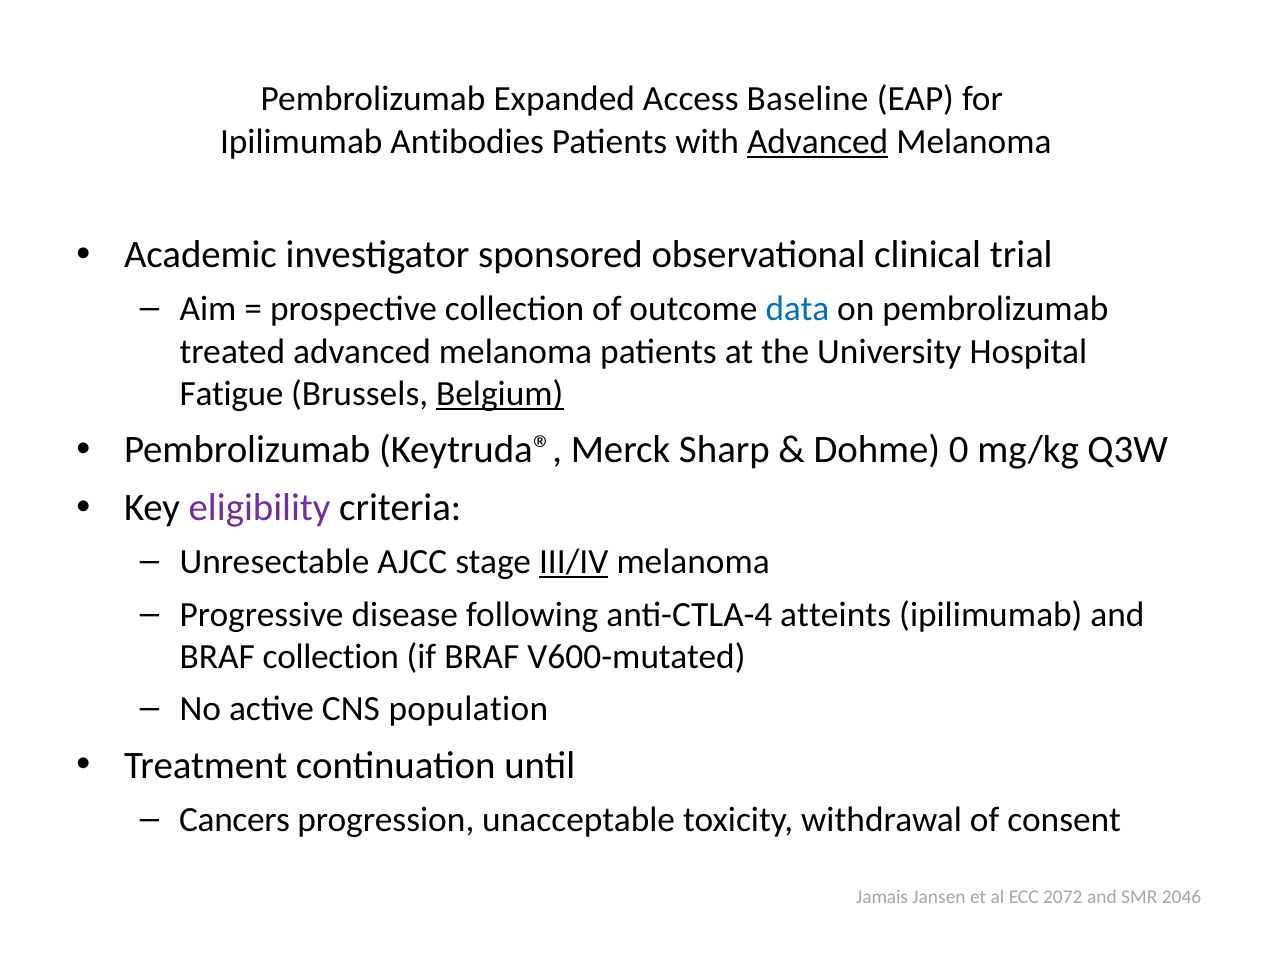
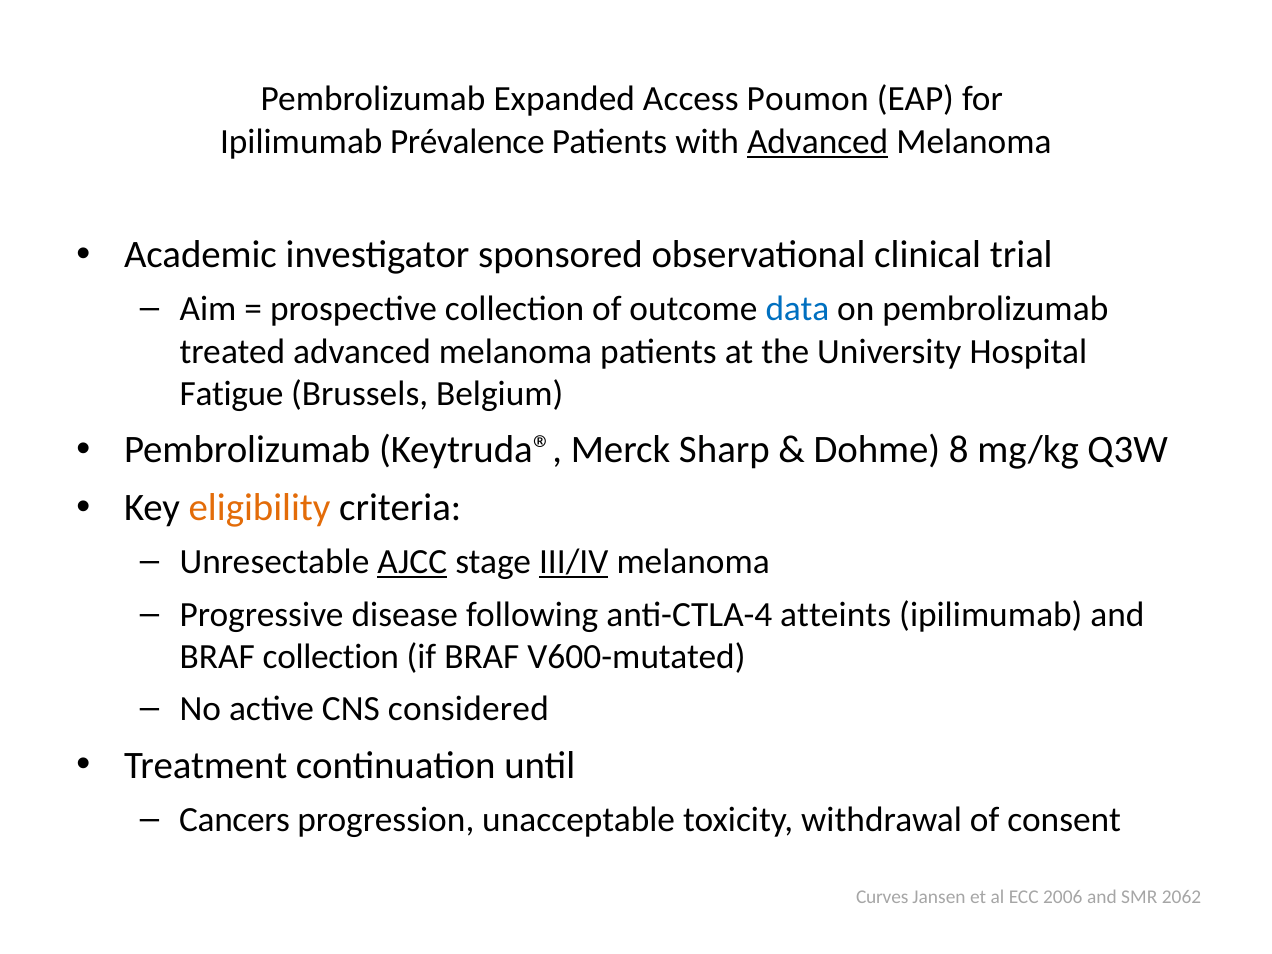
Baseline: Baseline -> Poumon
Antibodies: Antibodies -> Prévalence
Belgium underline: present -> none
0: 0 -> 8
eligibility colour: purple -> orange
AJCC underline: none -> present
population: population -> considered
Jamais: Jamais -> Curves
2072: 2072 -> 2006
2046: 2046 -> 2062
